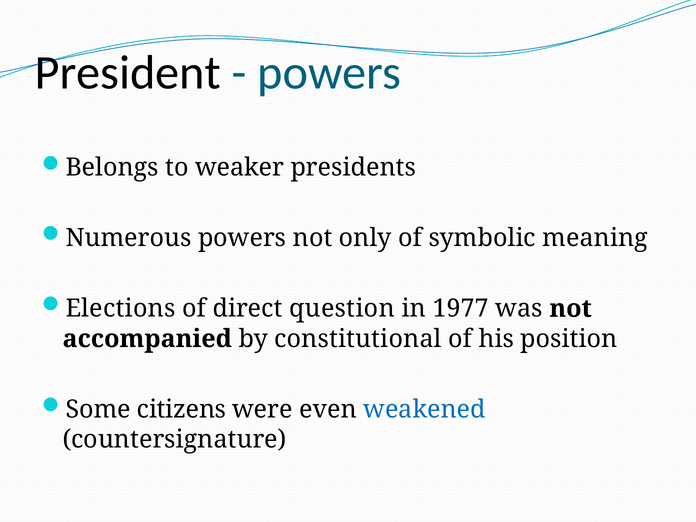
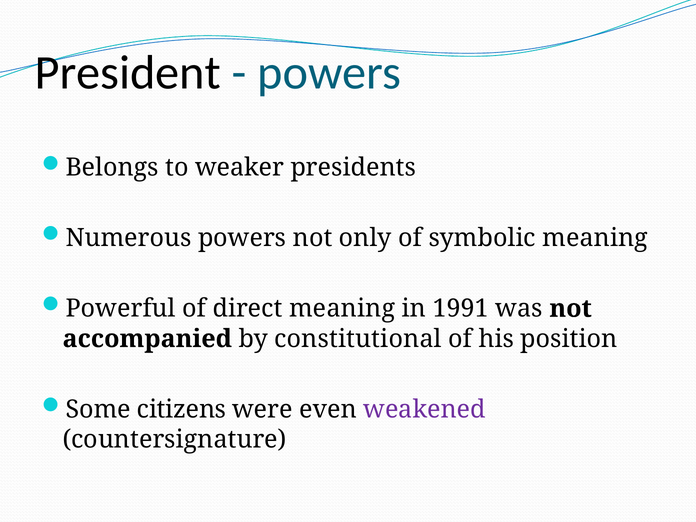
Elections: Elections -> Powerful
direct question: question -> meaning
1977: 1977 -> 1991
weakened colour: blue -> purple
